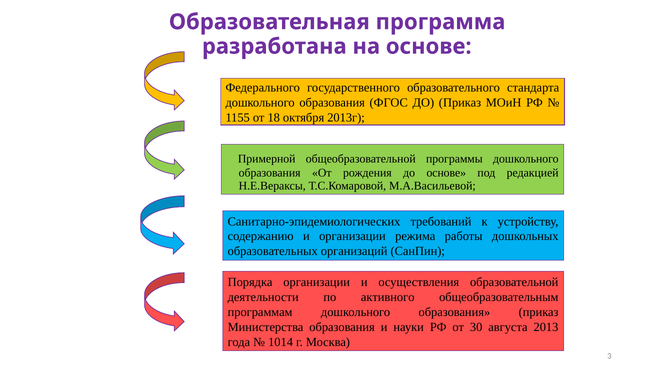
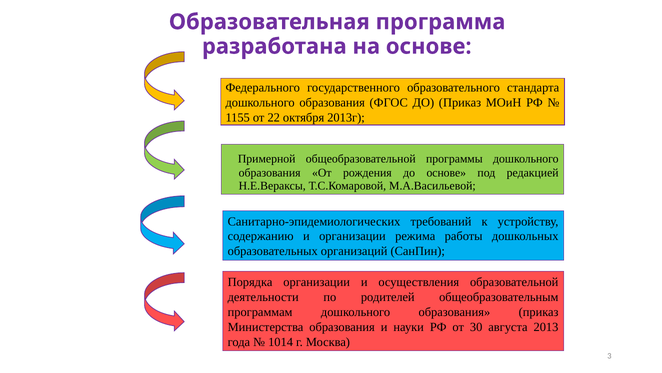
18: 18 -> 22
активного: активного -> родителей
